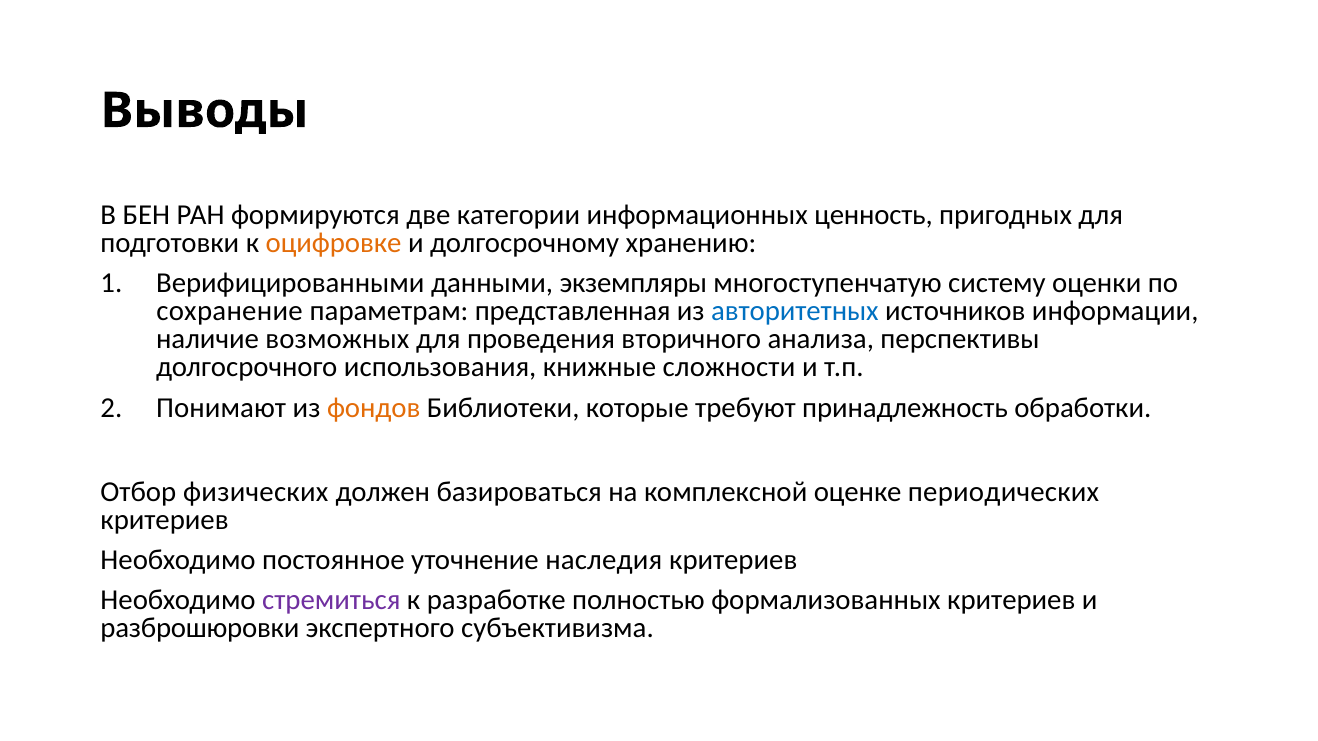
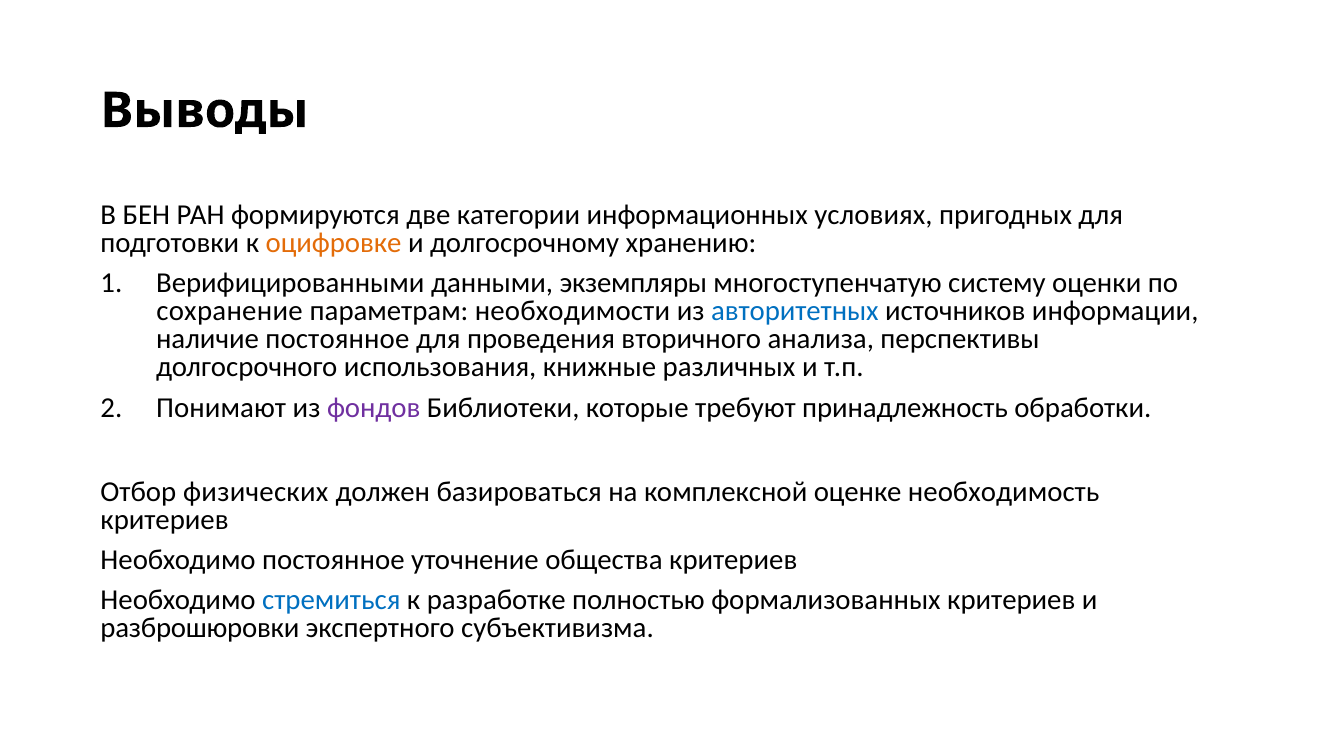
ценность: ценность -> условиях
представленная: представленная -> необходимости
наличие возможных: возможных -> постоянное
сложности: сложности -> различных
фондов colour: orange -> purple
периодических: периодических -> необходимость
наследия: наследия -> общества
стремиться colour: purple -> blue
